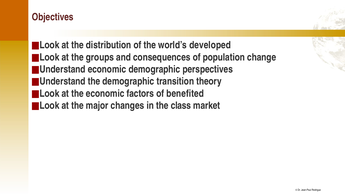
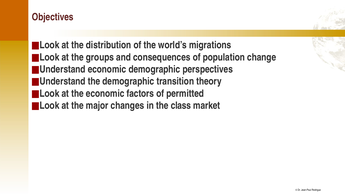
developed: developed -> migrations
benefited: benefited -> permitted
